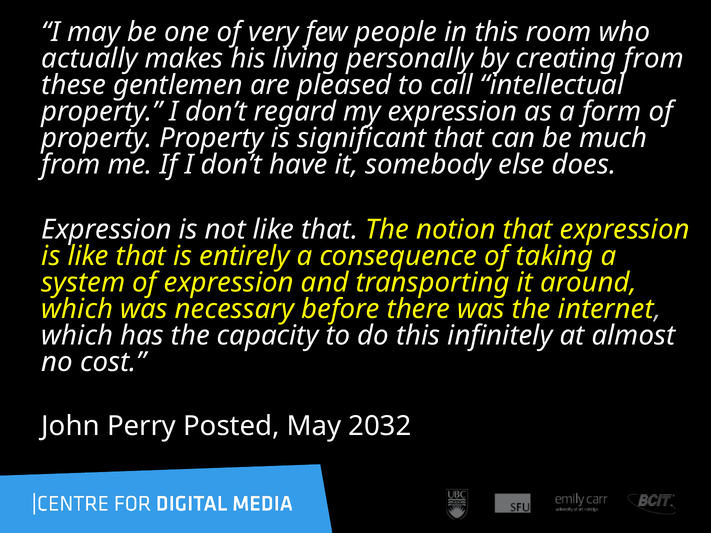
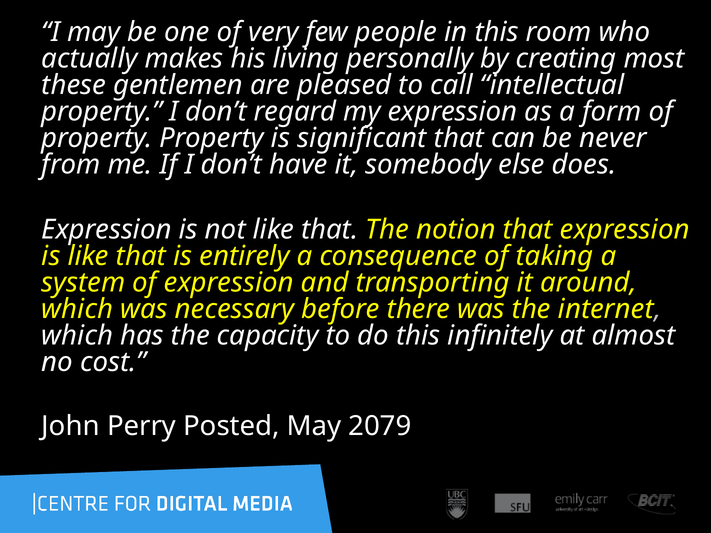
creating from: from -> most
much: much -> never
2032: 2032 -> 2079
